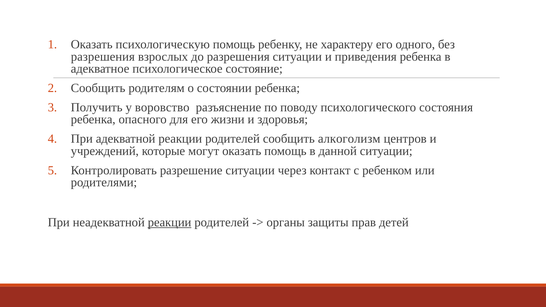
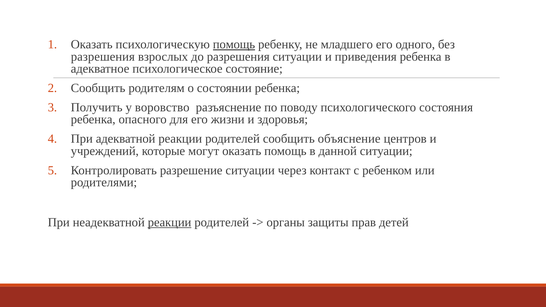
помощь at (234, 44) underline: none -> present
характеру: характеру -> младшего
алкоголизм: алкоголизм -> объяснение
